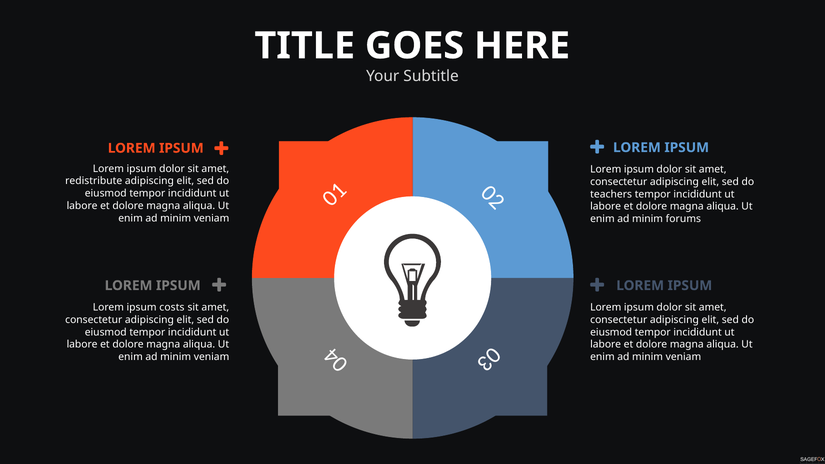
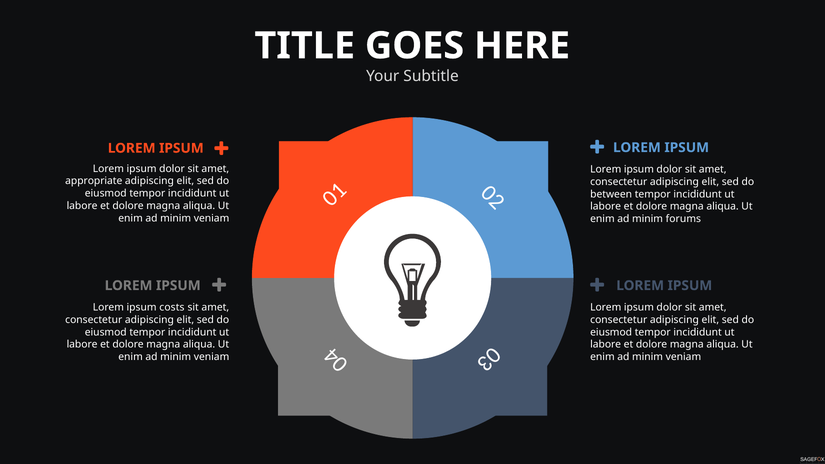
redistribute: redistribute -> appropriate
teachers: teachers -> between
